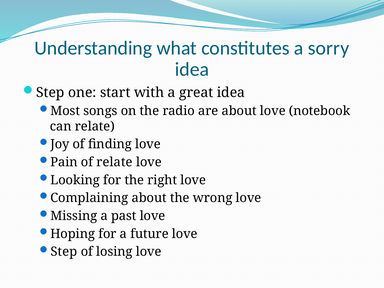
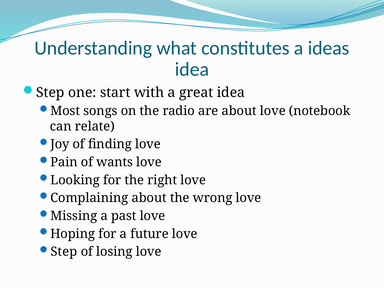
sorry: sorry -> ideas
of relate: relate -> wants
